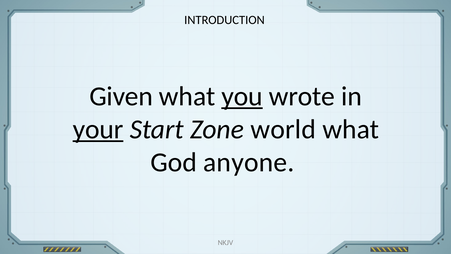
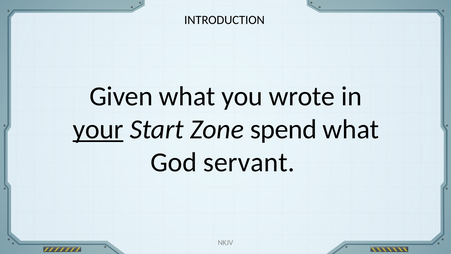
you underline: present -> none
world: world -> spend
anyone: anyone -> servant
